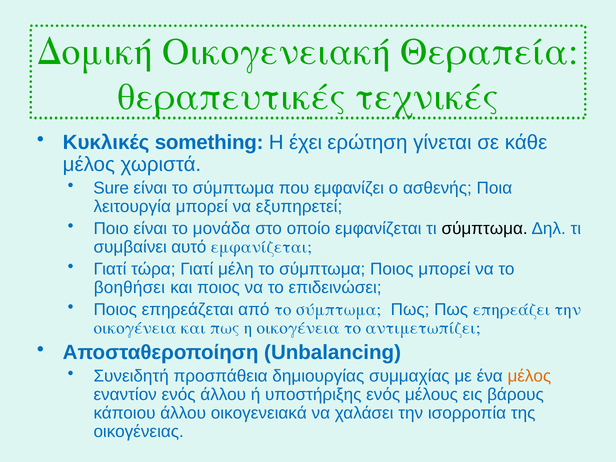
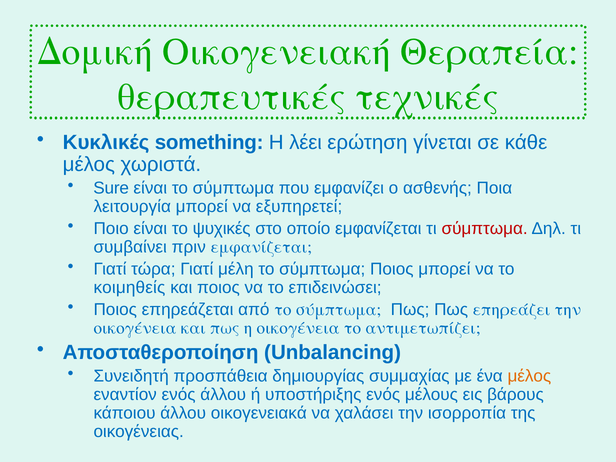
έχει: έχει -> λέει
μονάδα: μονάδα -> ψυχικές
σύμπτωμα at (485, 229) colour: black -> red
αυτό: αυτό -> πριν
βοηθήσει: βοηθήσει -> κοιμηθείς
